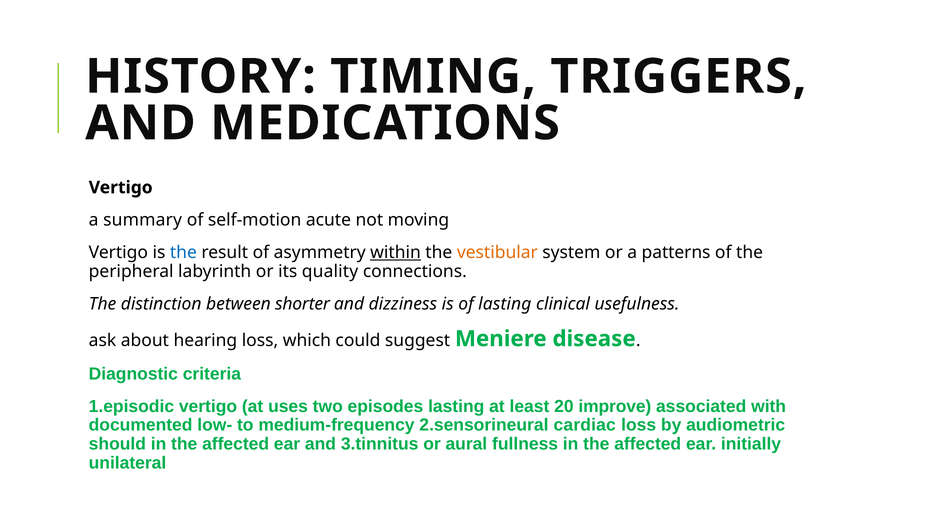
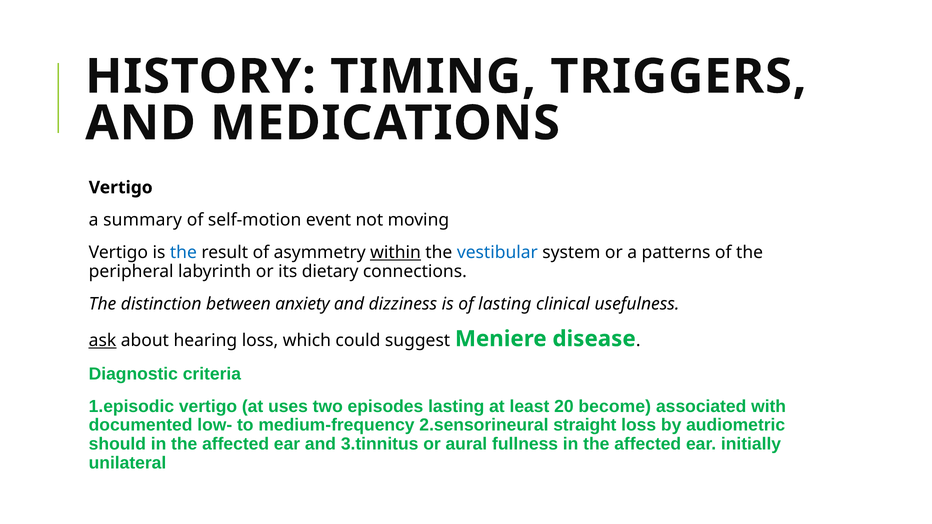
acute: acute -> event
vestibular colour: orange -> blue
quality: quality -> dietary
shorter: shorter -> anxiety
ask underline: none -> present
improve: improve -> become
cardiac: cardiac -> straight
